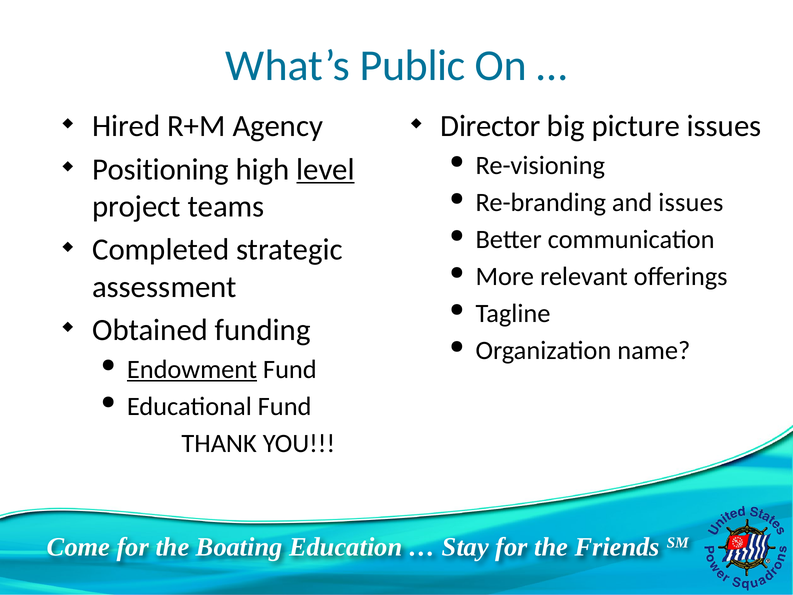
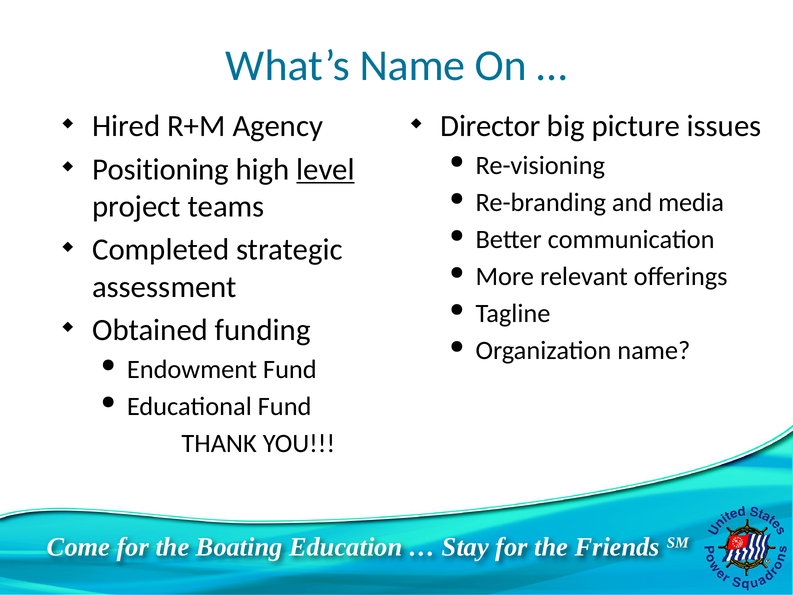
What’s Public: Public -> Name
and issues: issues -> media
Endowment underline: present -> none
